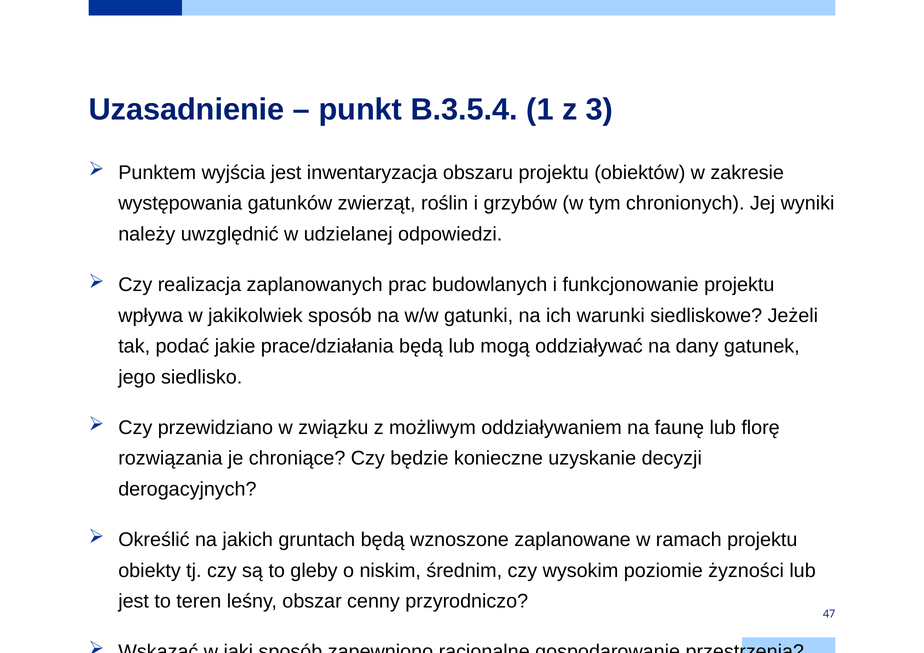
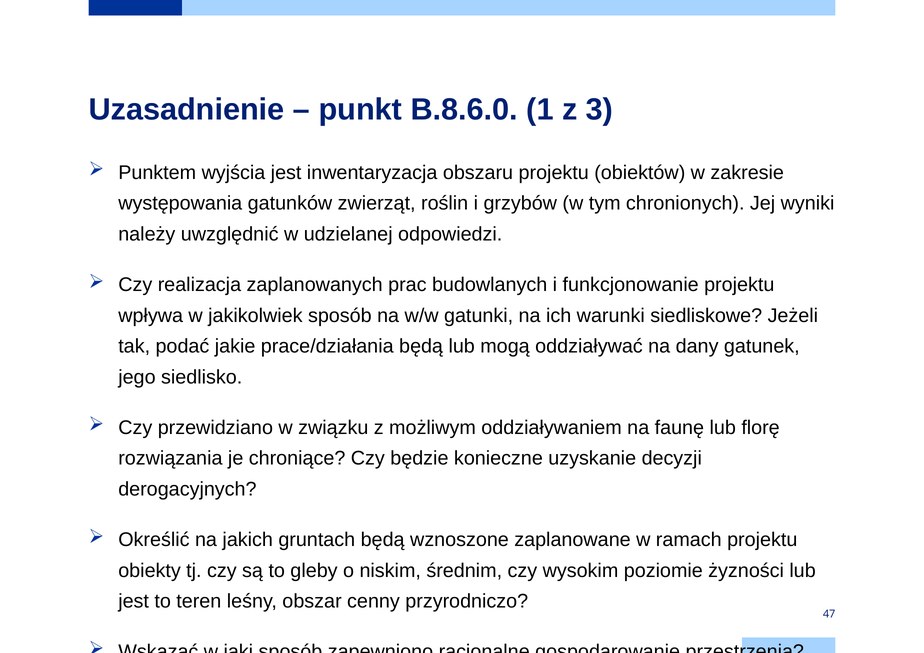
B.3.5.4: B.3.5.4 -> B.8.6.0
